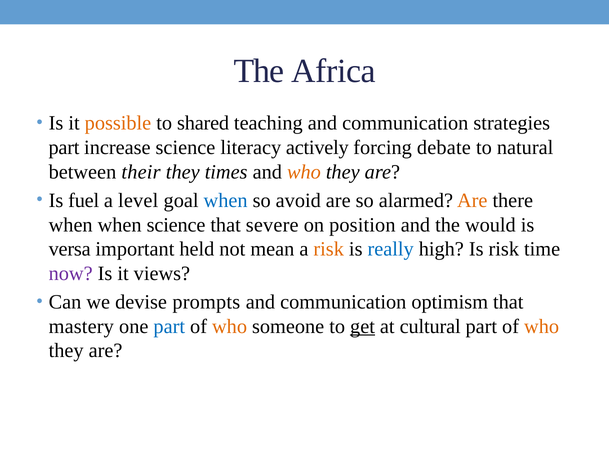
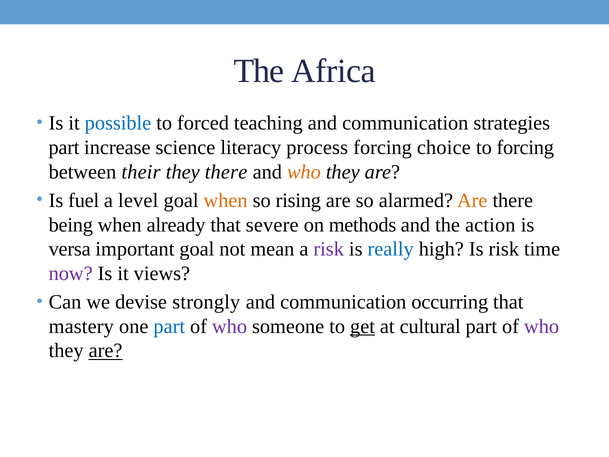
possible colour: orange -> blue
shared: shared -> forced
actively: actively -> process
debate: debate -> choice
to natural: natural -> forcing
they times: times -> there
when at (226, 200) colour: blue -> orange
avoid: avoid -> rising
when at (71, 225): when -> being
when science: science -> already
position: position -> methods
would: would -> action
important held: held -> goal
risk at (329, 249) colour: orange -> purple
prompts: prompts -> strongly
optimism: optimism -> occurring
who at (230, 326) colour: orange -> purple
who at (542, 326) colour: orange -> purple
are at (106, 351) underline: none -> present
